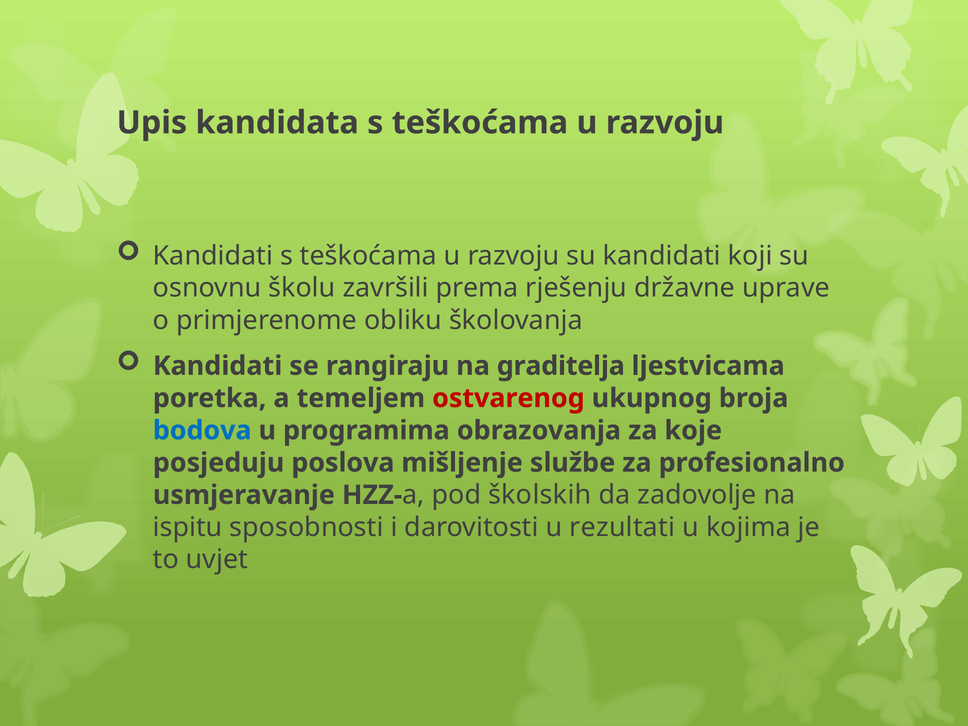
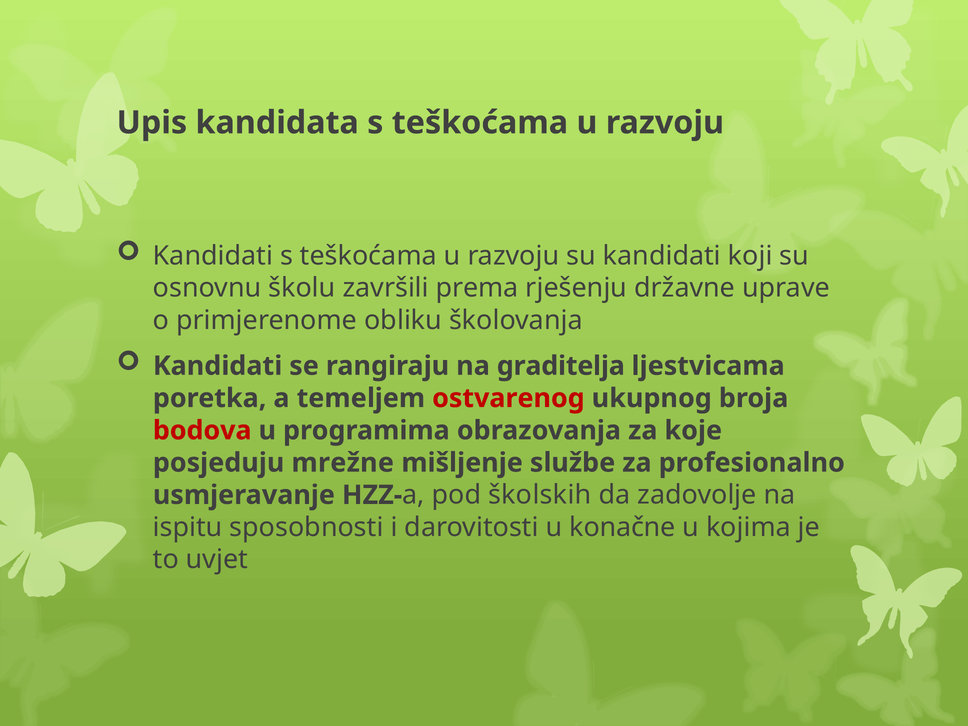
bodova colour: blue -> red
poslova: poslova -> mrežne
rezultati: rezultati -> konačne
